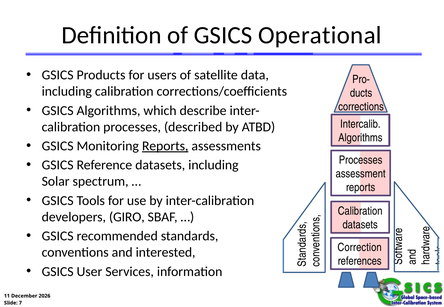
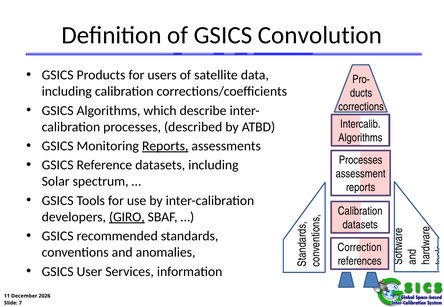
Operational: Operational -> Convolution
GIRO underline: none -> present
interested: interested -> anomalies
